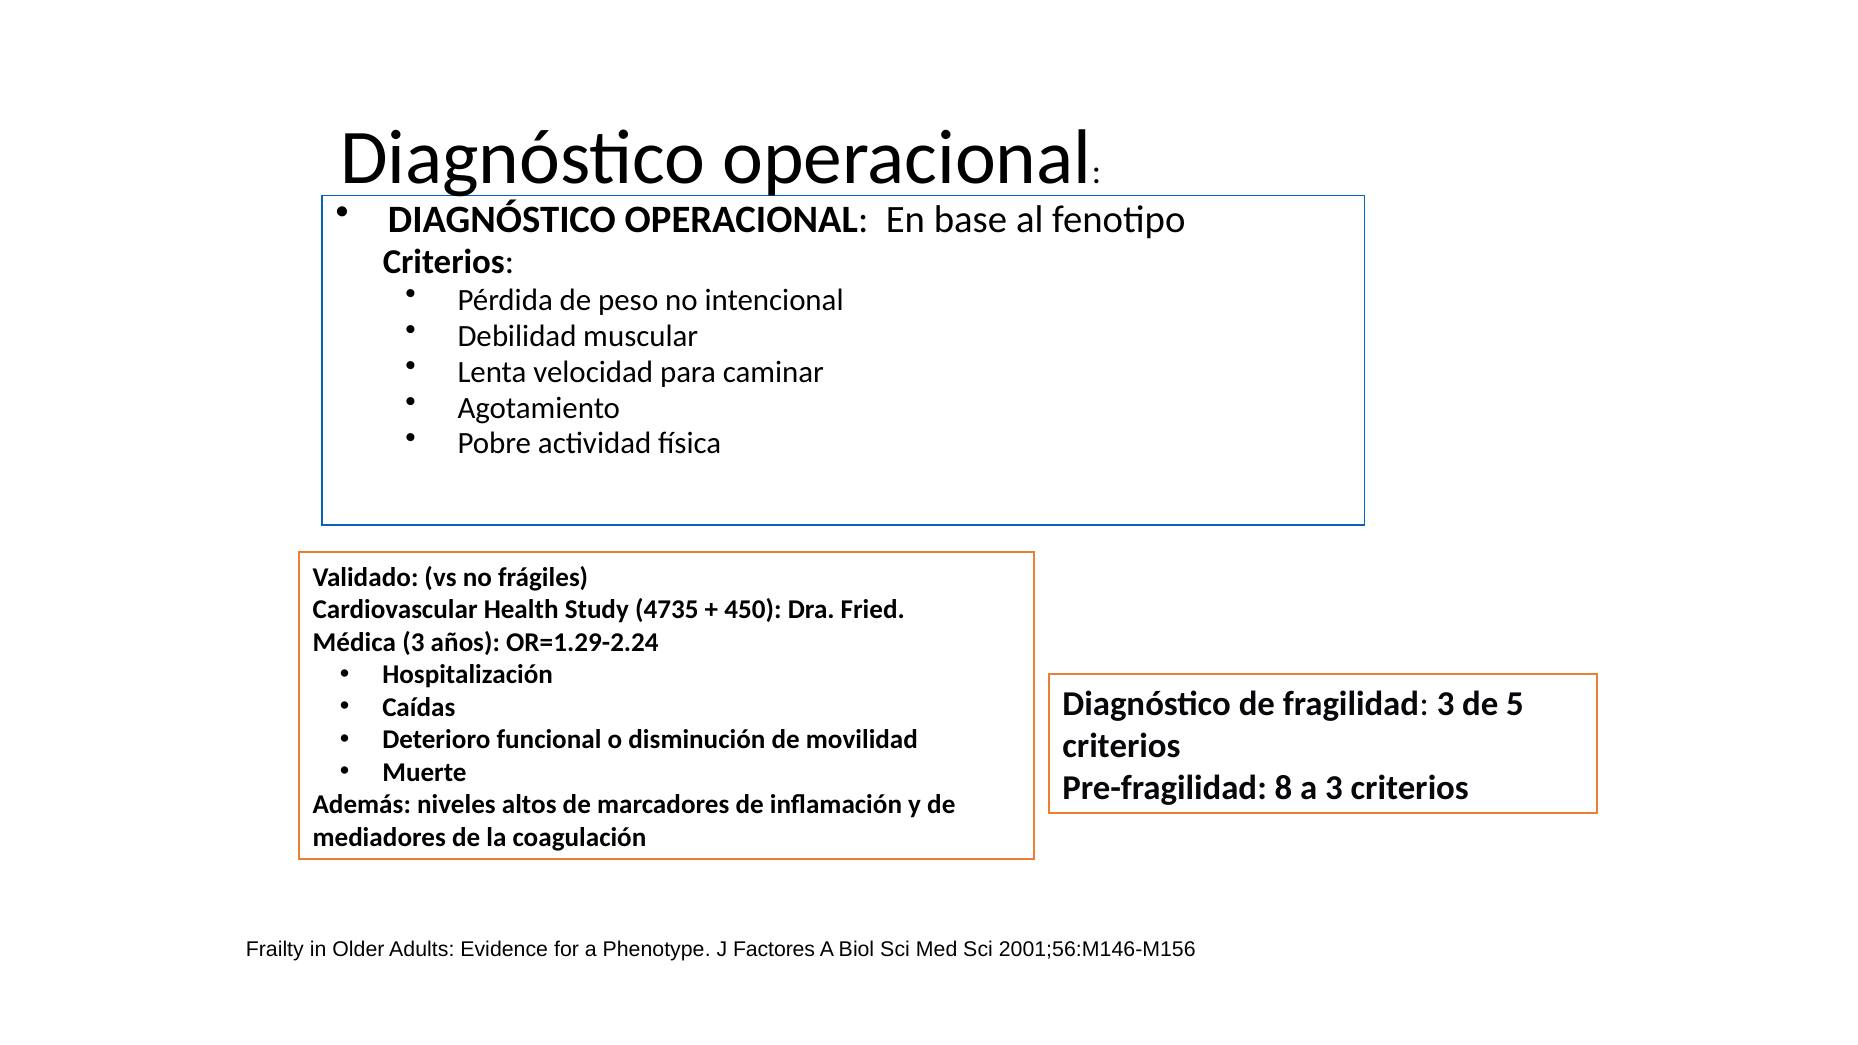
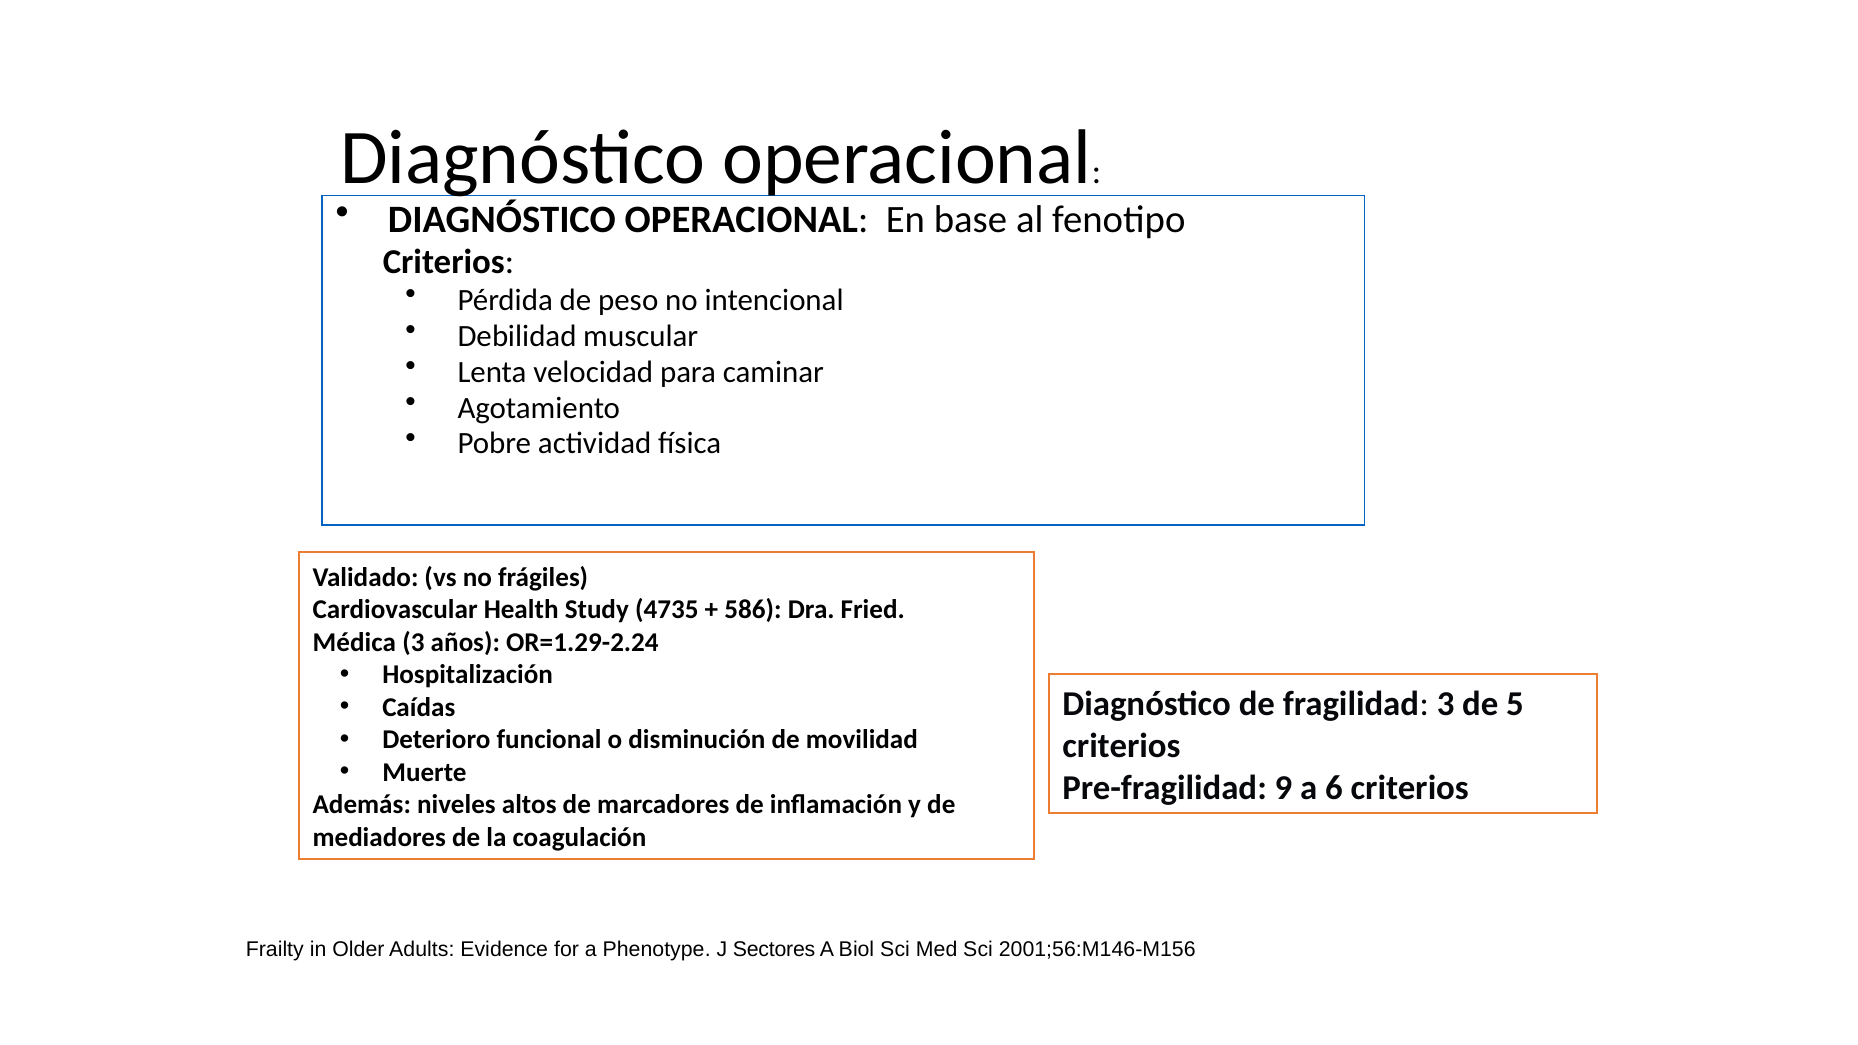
450: 450 -> 586
8: 8 -> 9
a 3: 3 -> 6
Factores: Factores -> Sectores
